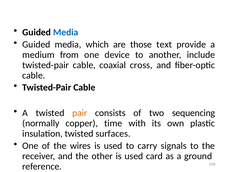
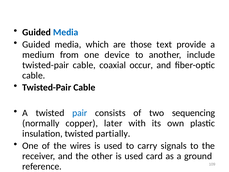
cross: cross -> occur
pair colour: orange -> blue
time: time -> later
surfaces: surfaces -> partially
